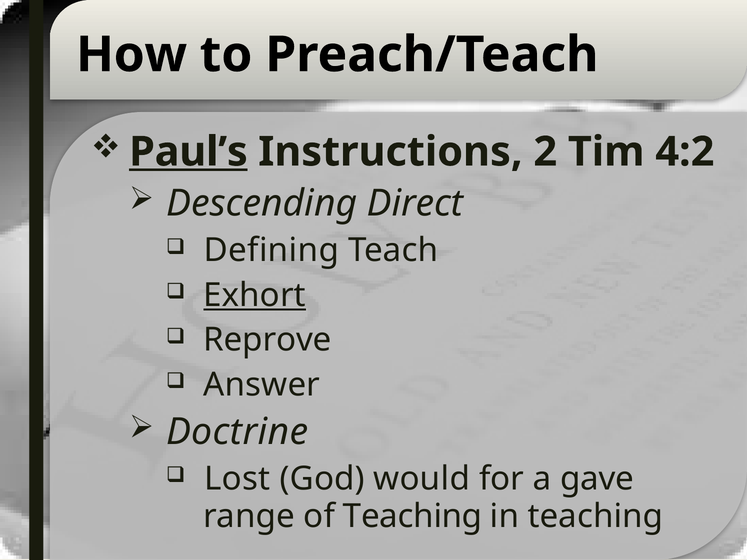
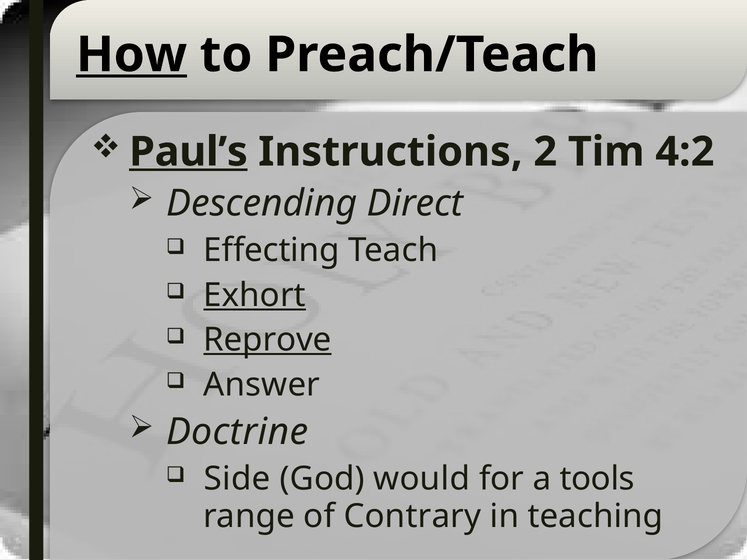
How underline: none -> present
Defining: Defining -> Effecting
Reprove underline: none -> present
Lost: Lost -> Side
gave: gave -> tools
of Teaching: Teaching -> Contrary
